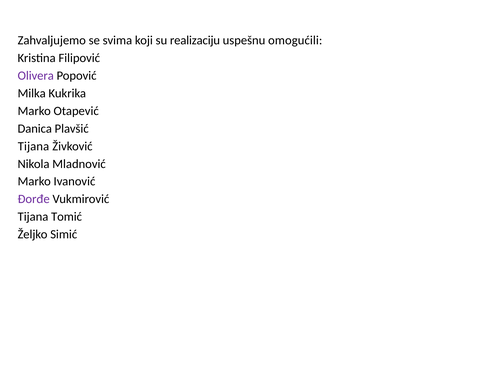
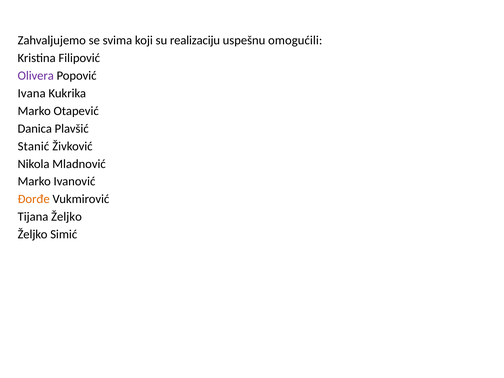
Milka: Milka -> Ivana
Tijana at (33, 146): Tijana -> Stanić
Đorđe colour: purple -> orange
Tijana Tomić: Tomić -> Željko
